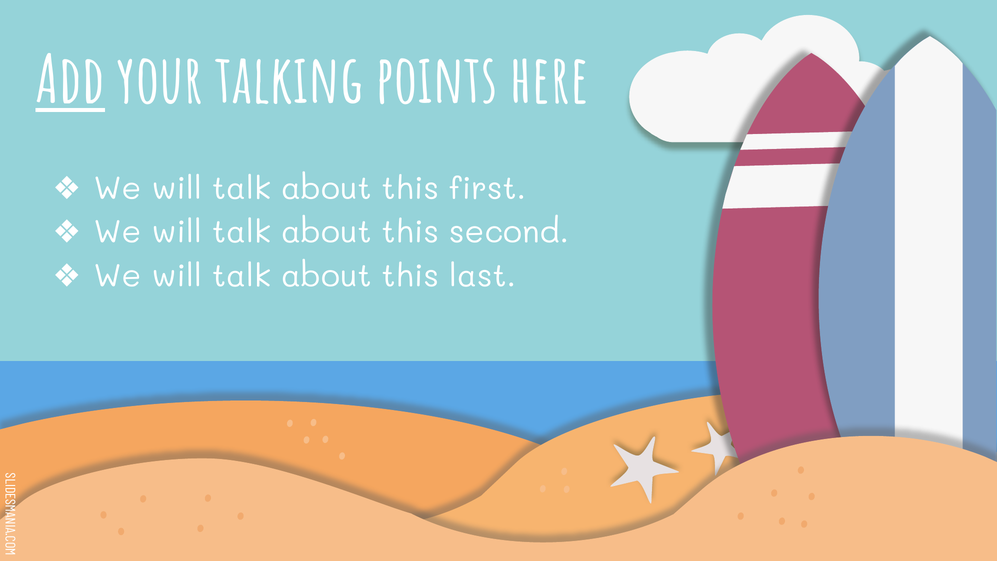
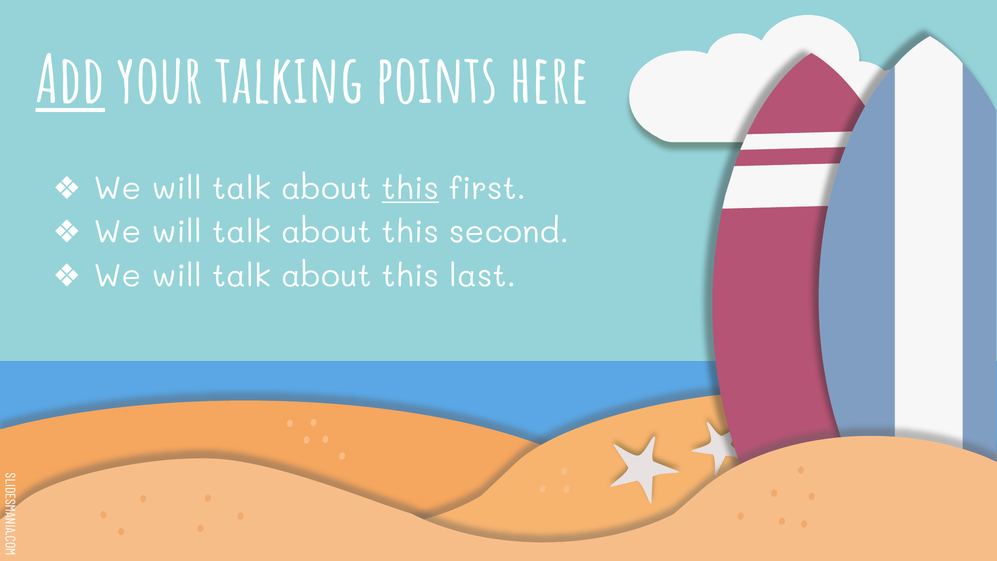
this at (410, 189) underline: none -> present
